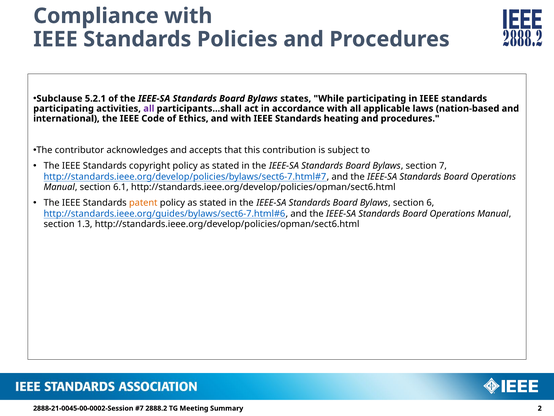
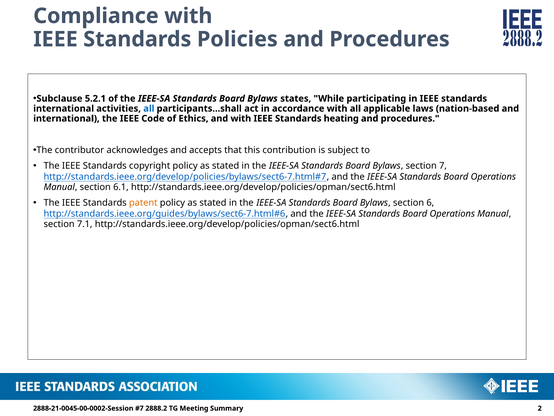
participating at (64, 108): participating -> international
all at (149, 108) colour: purple -> blue
1.3: 1.3 -> 7.1
